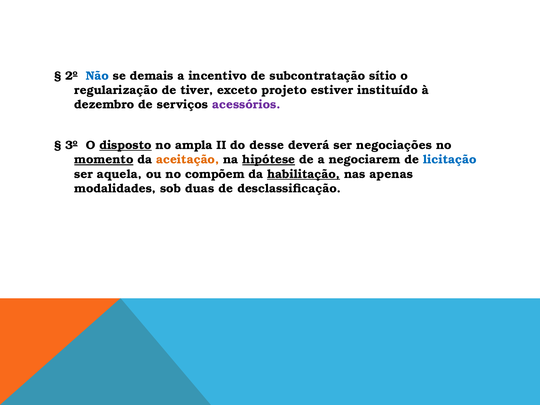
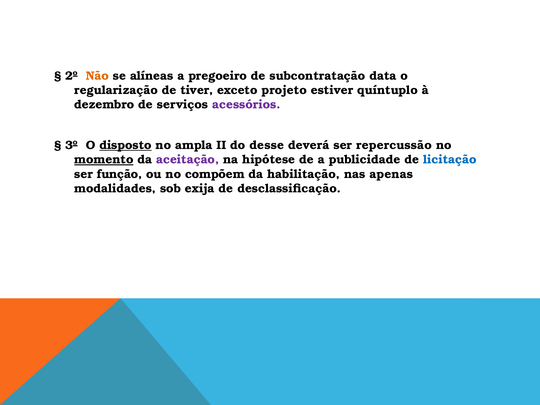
Não colour: blue -> orange
demais: demais -> alíneas
incentivo: incentivo -> pregoeiro
sítio: sítio -> data
instituído: instituído -> quíntuplo
negociações: negociações -> repercussão
aceitação colour: orange -> purple
hipótese underline: present -> none
negociarem: negociarem -> publicidade
aquela: aquela -> função
habilitação underline: present -> none
duas: duas -> exija
